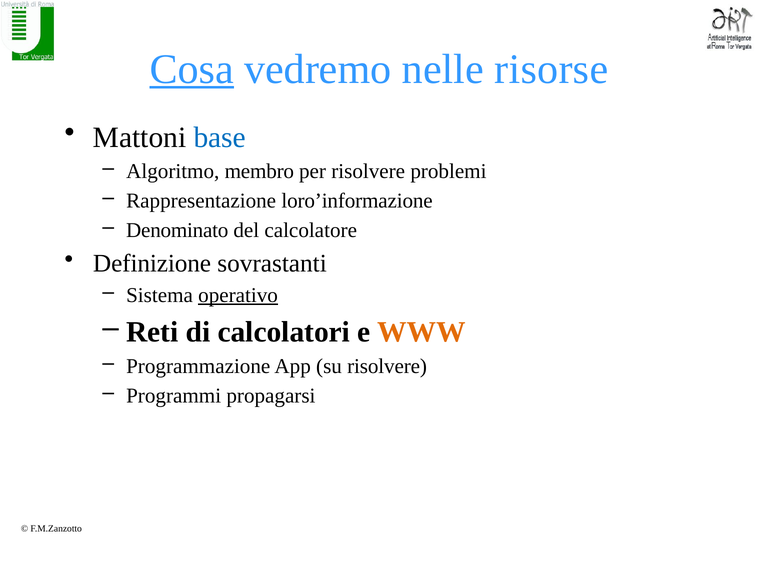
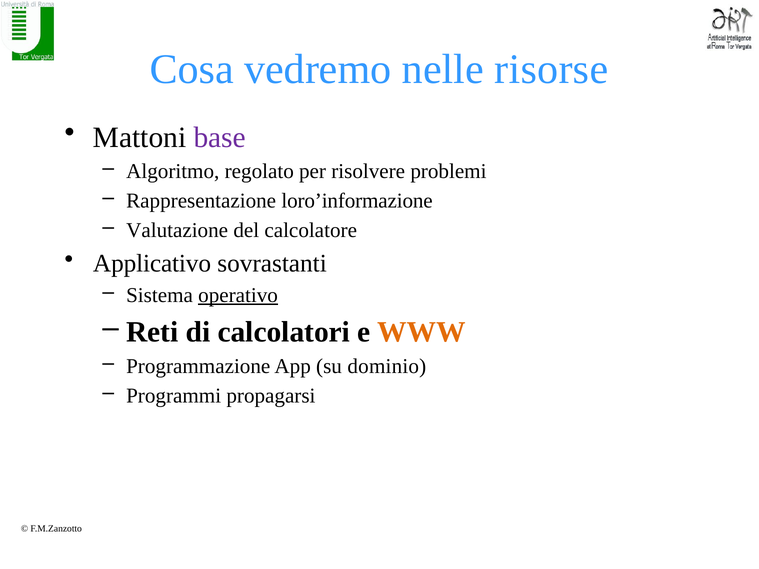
Cosa underline: present -> none
base colour: blue -> purple
membro: membro -> regolato
Denominato: Denominato -> Valutazione
Definizione: Definizione -> Applicativo
su risolvere: risolvere -> dominio
